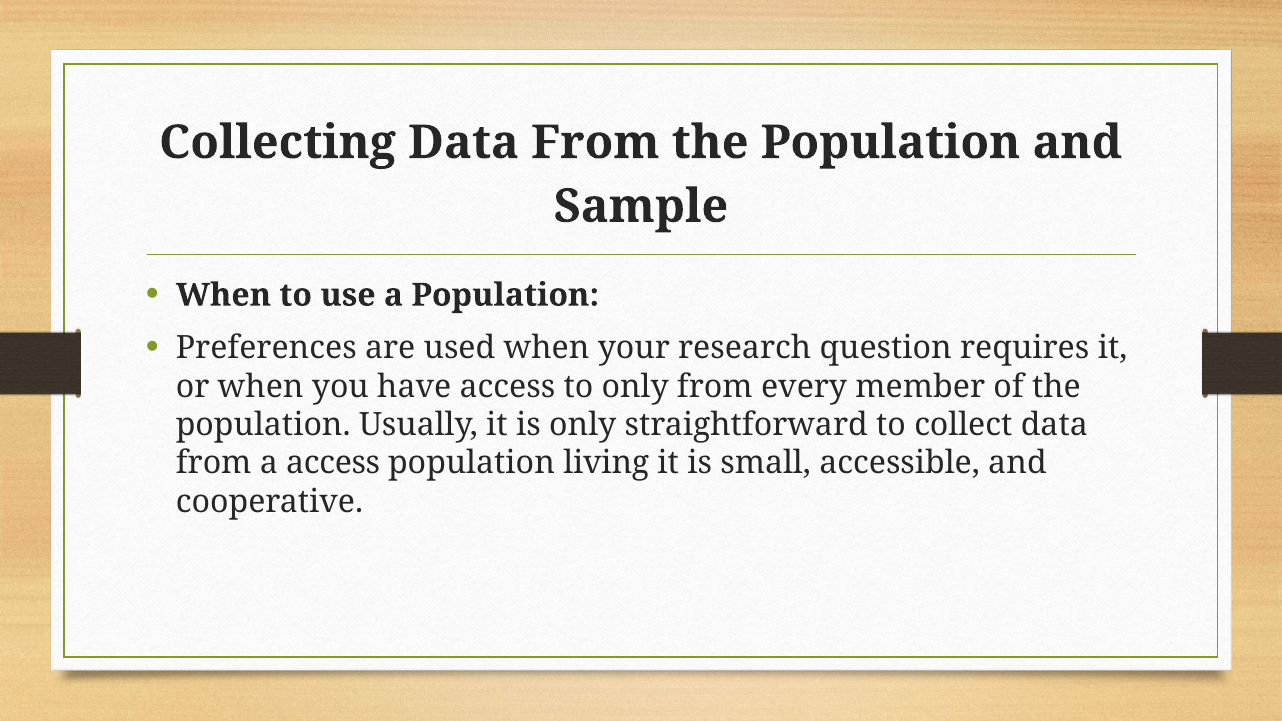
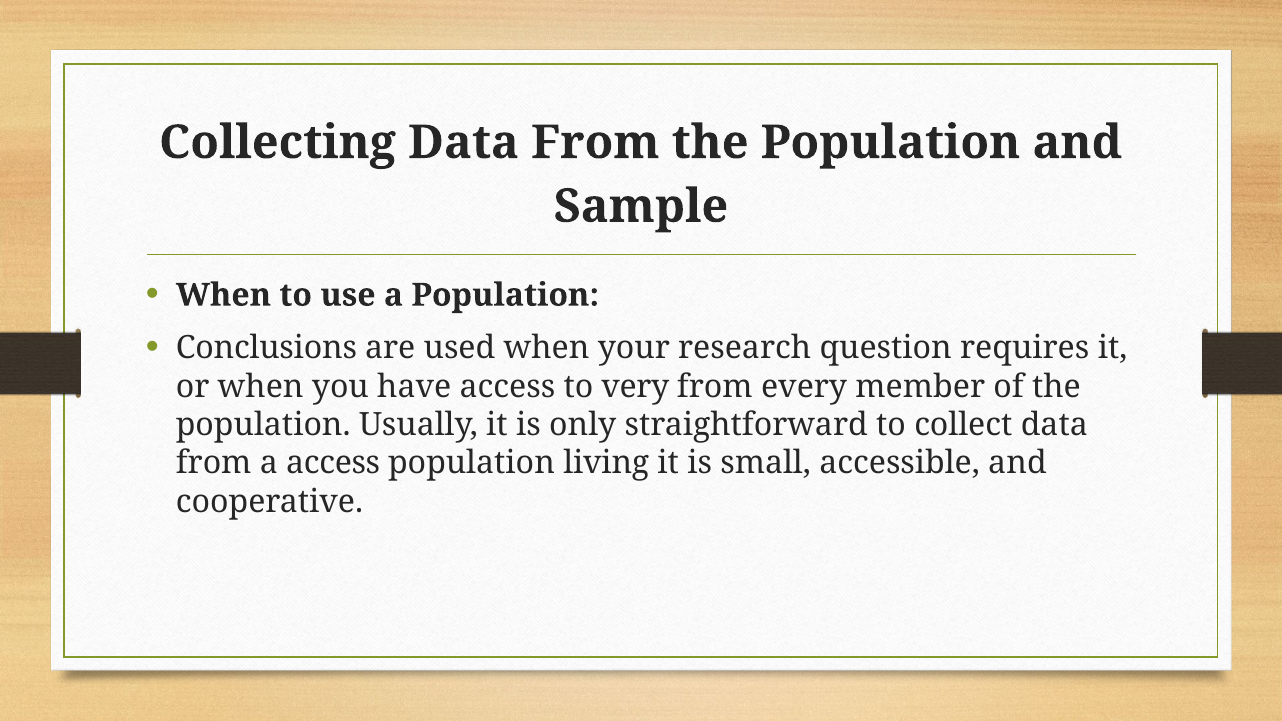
Preferences: Preferences -> Conclusions
to only: only -> very
